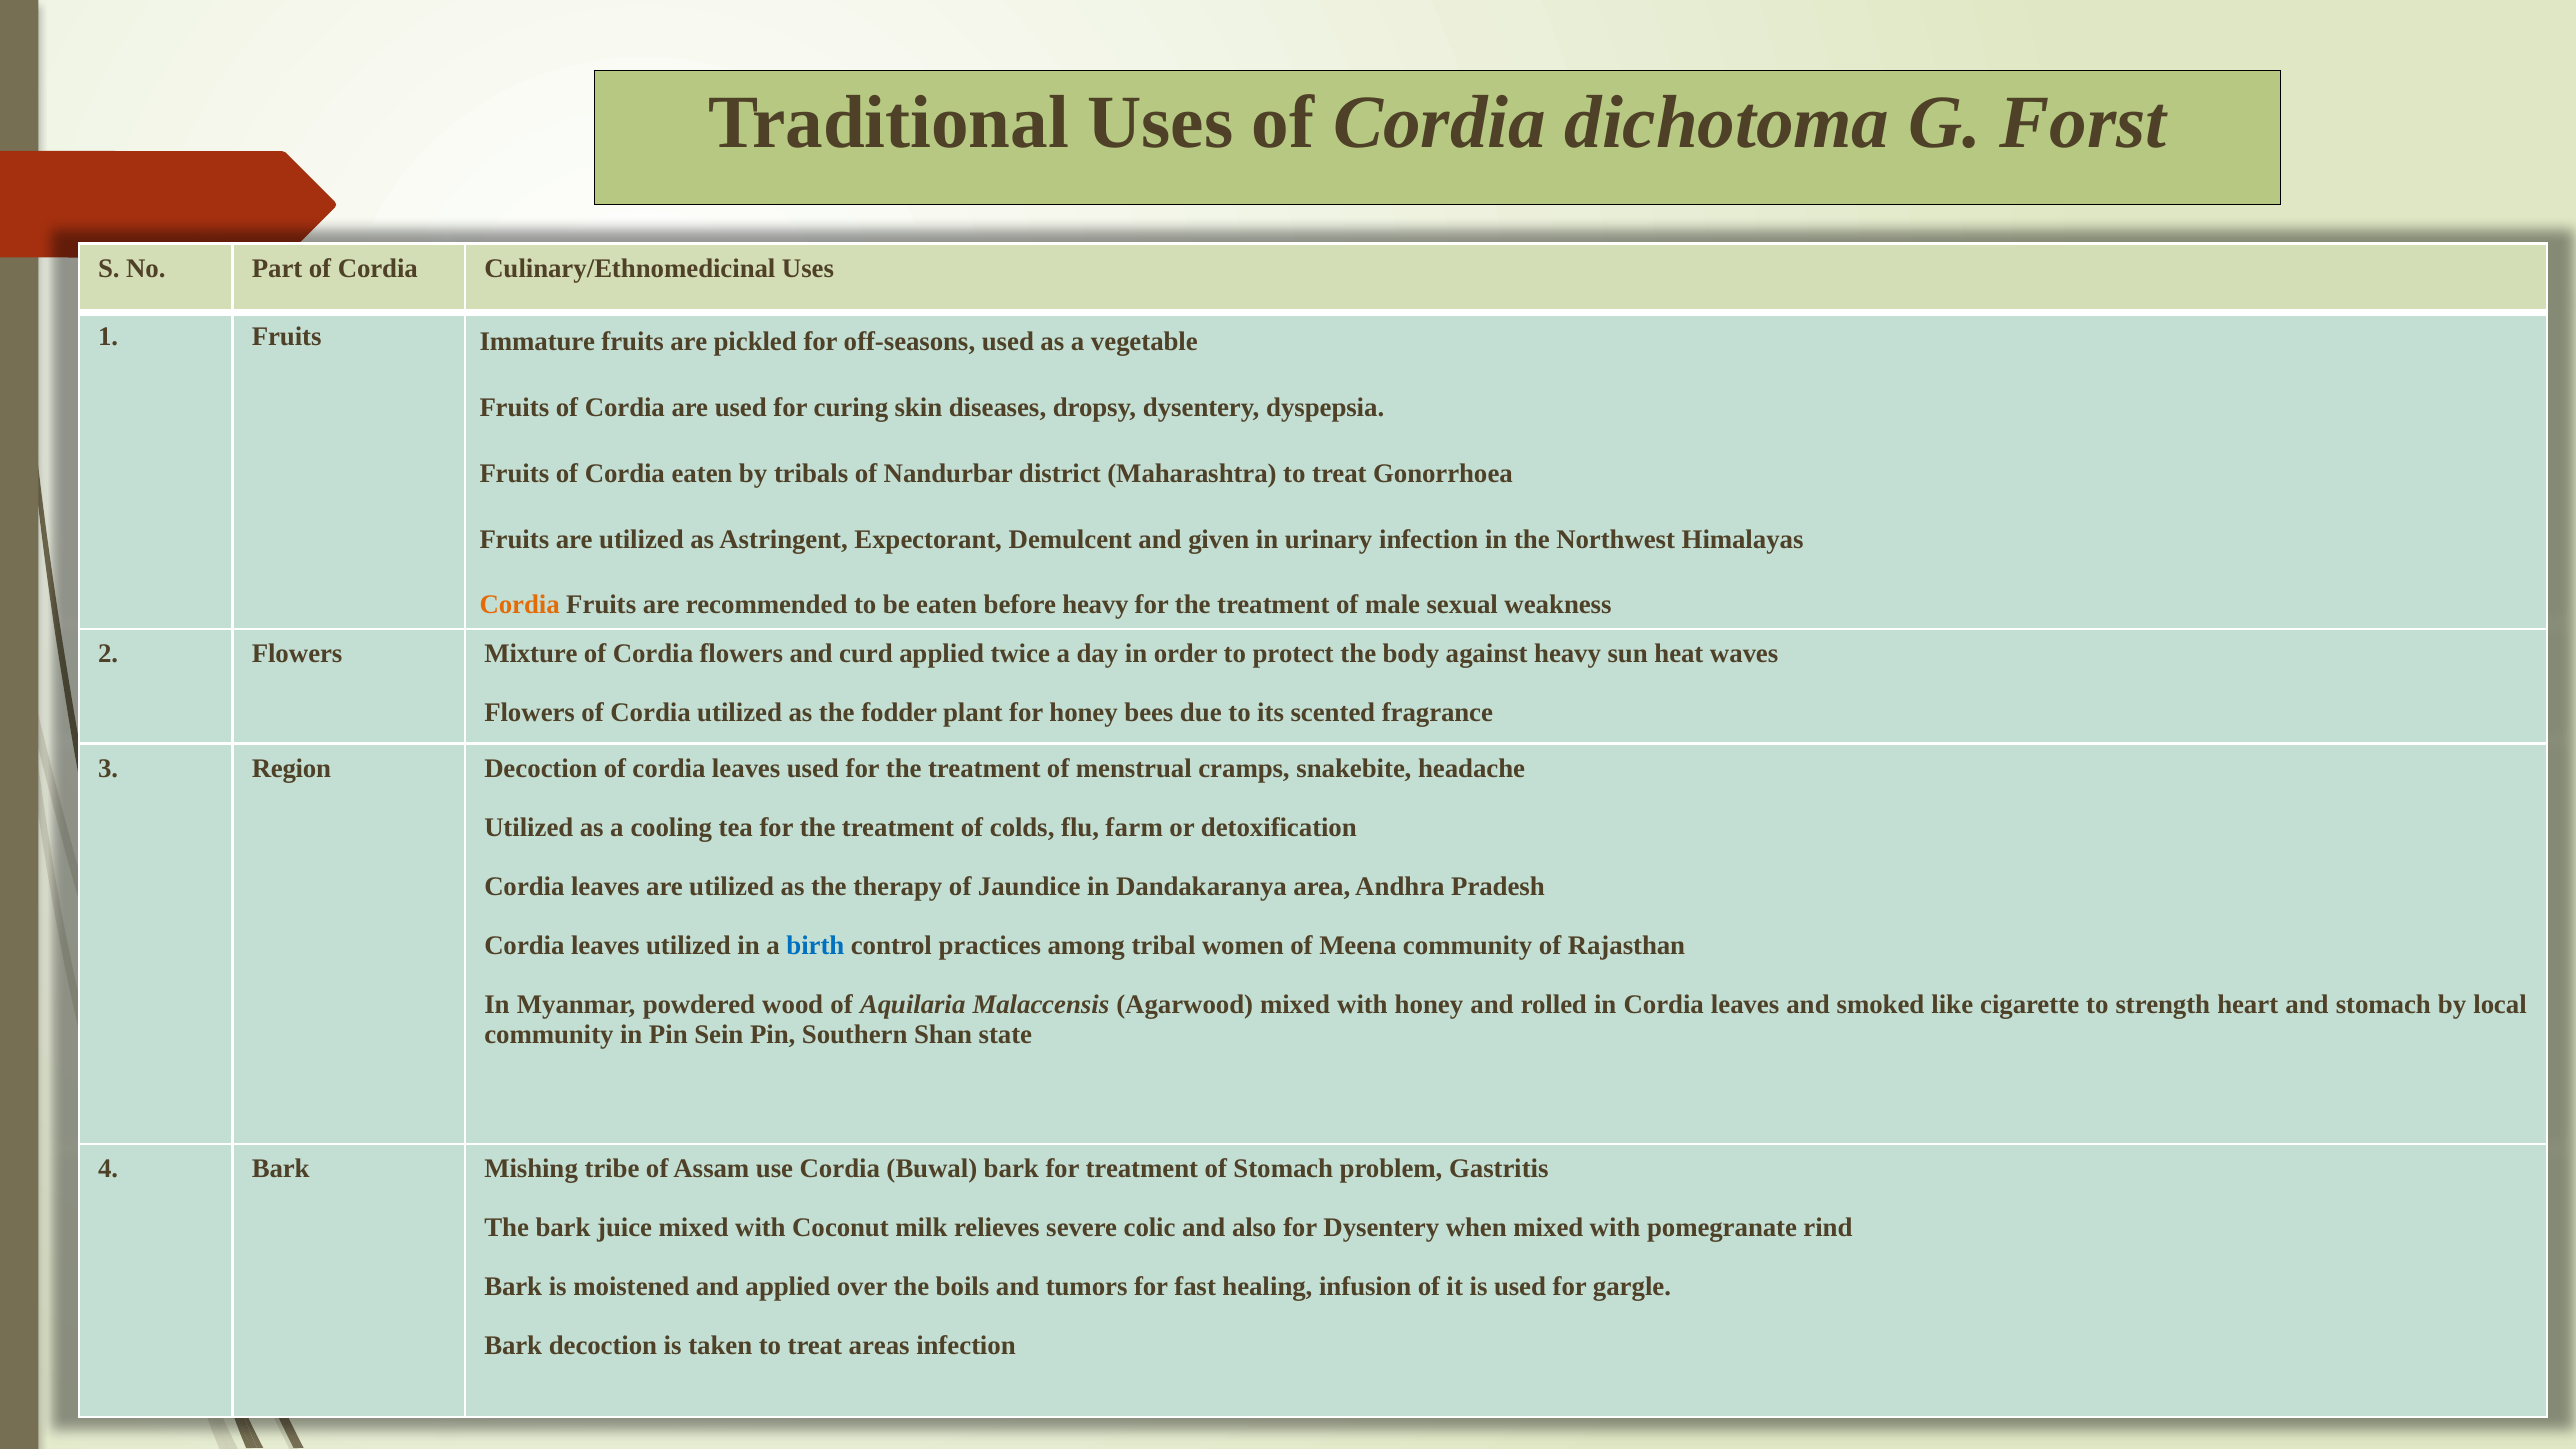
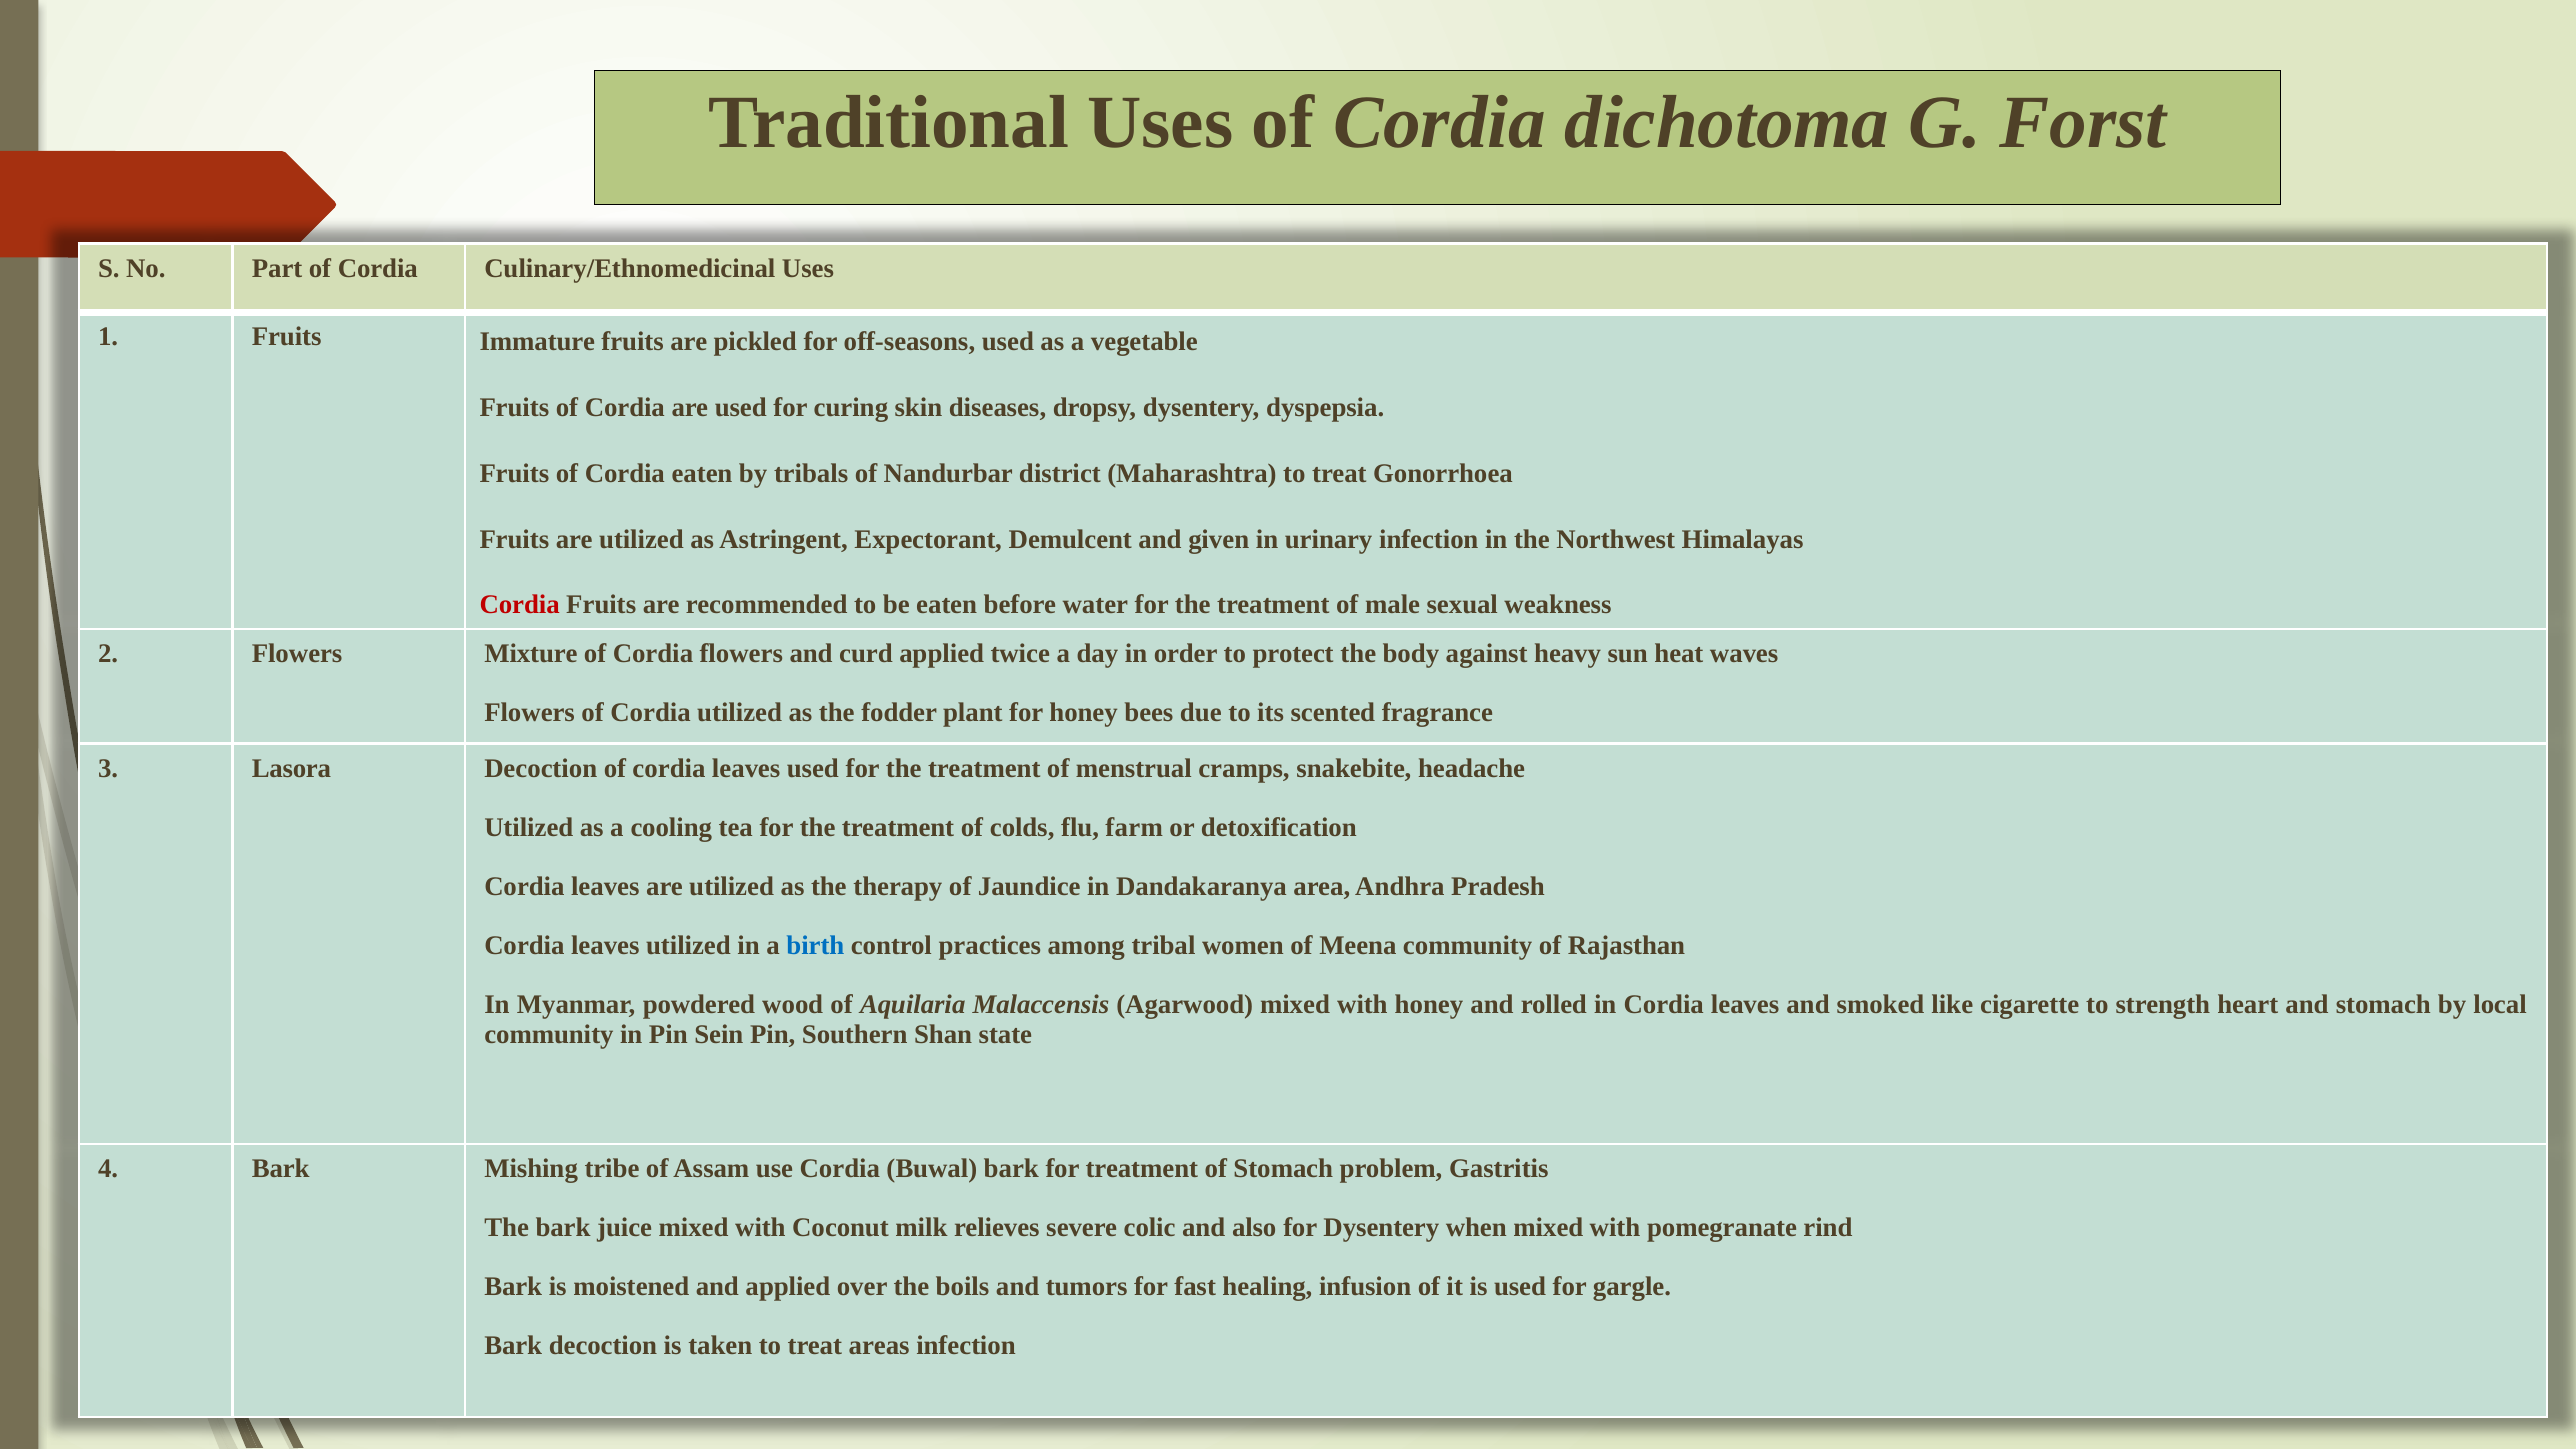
Cordia at (520, 605) colour: orange -> red
before heavy: heavy -> water
Region: Region -> Lasora
